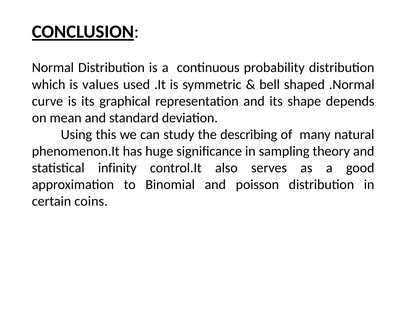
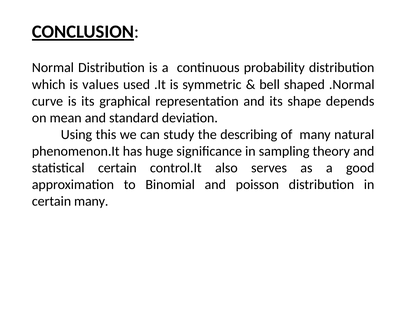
statistical infinity: infinity -> certain
certain coins: coins -> many
